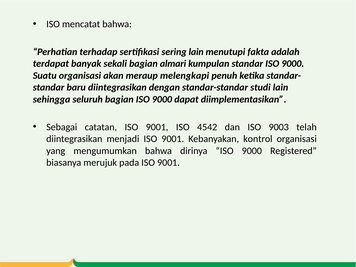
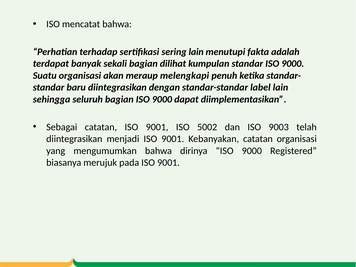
almari: almari -> dilihat
studi: studi -> label
4542: 4542 -> 5002
Kebanyakan kontrol: kontrol -> catatan
